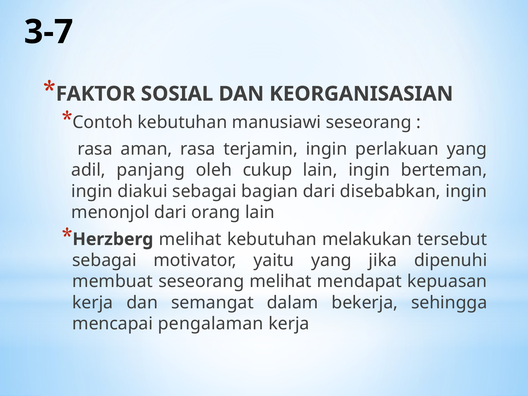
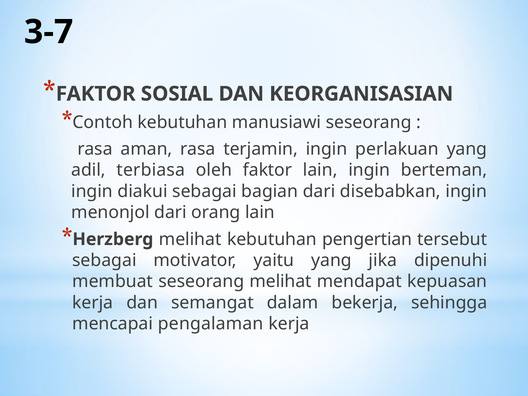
panjang: panjang -> terbiasa
oleh cukup: cukup -> faktor
melakukan: melakukan -> pengertian
